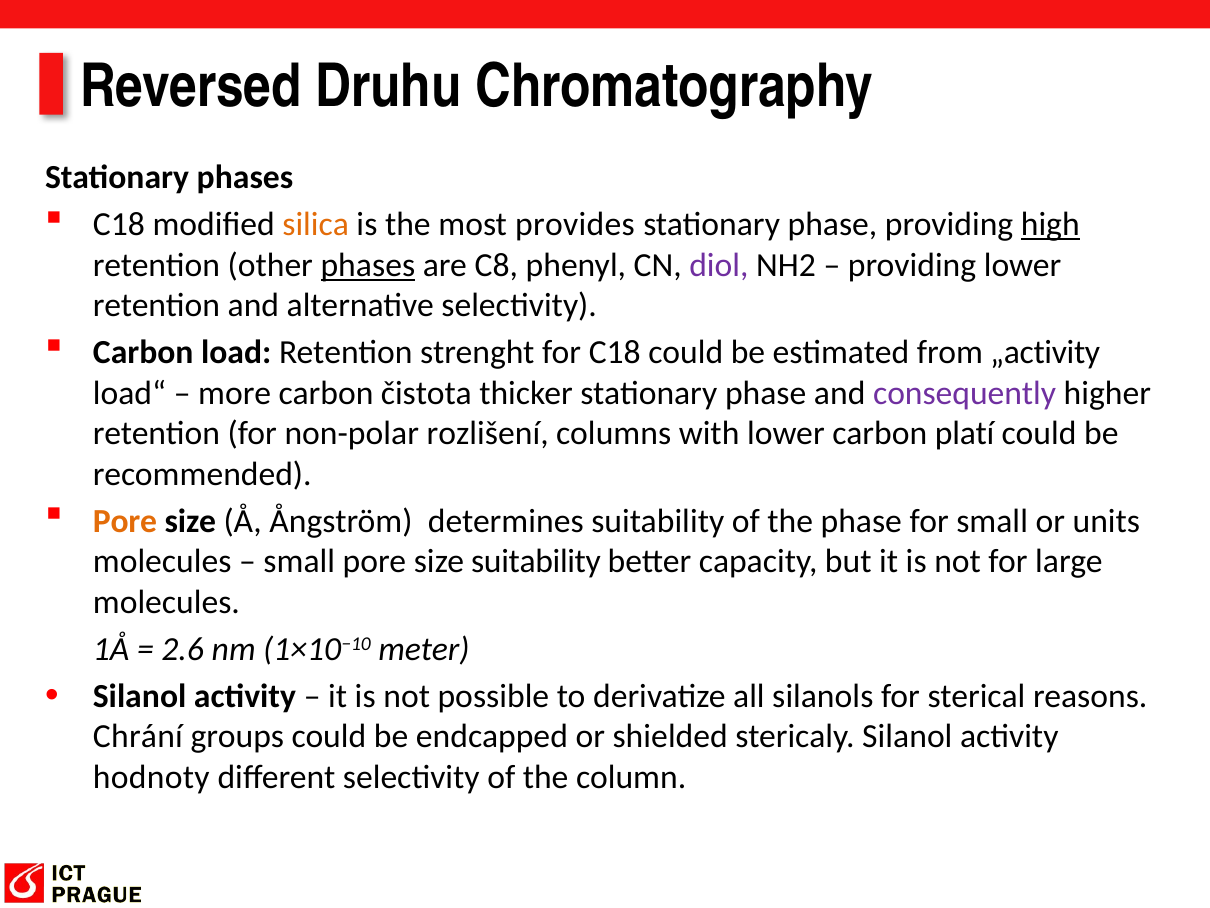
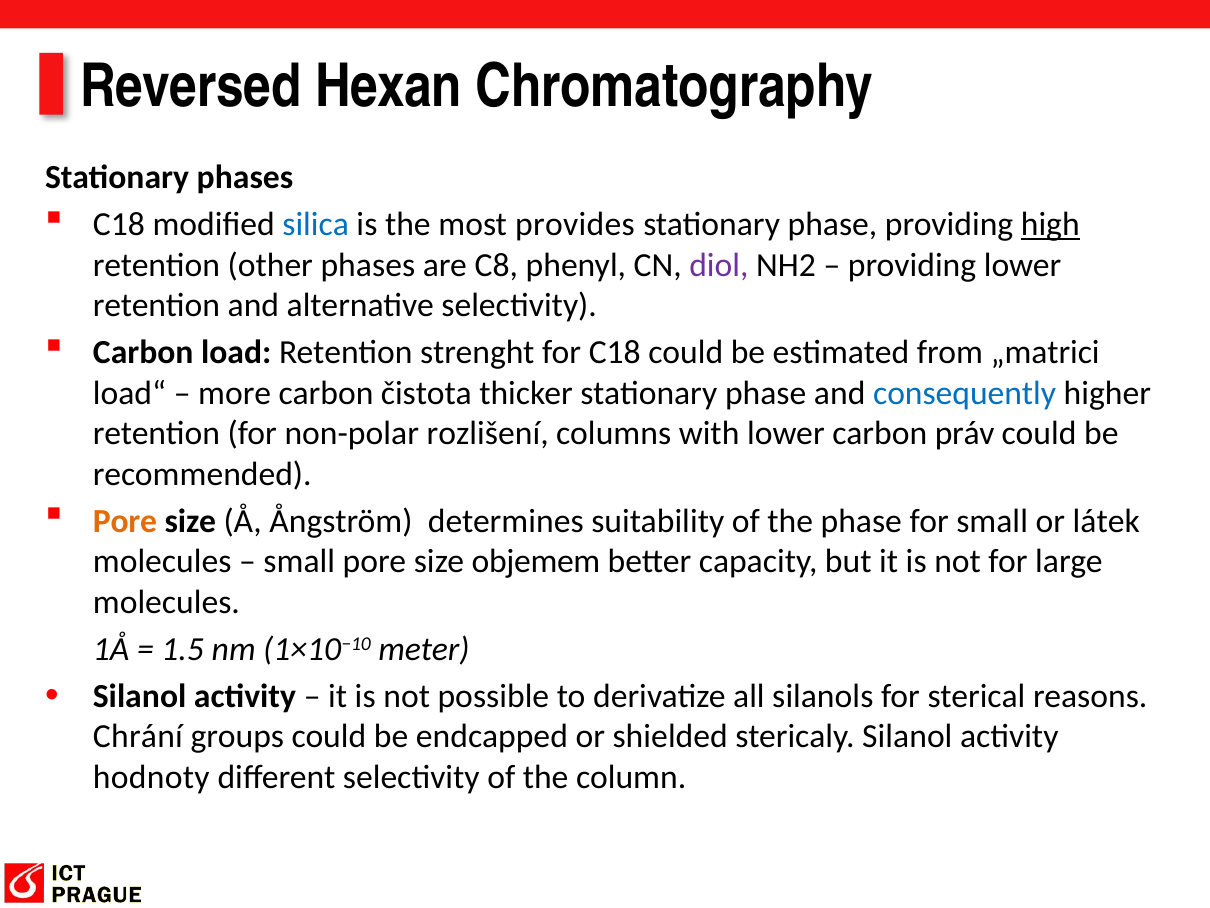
Druhu: Druhu -> Hexan
silica colour: orange -> blue
phases at (368, 265) underline: present -> none
„activity: „activity -> „matrici
consequently colour: purple -> blue
platí: platí -> práv
units: units -> látek
size suitability: suitability -> objemem
2.6: 2.6 -> 1.5
